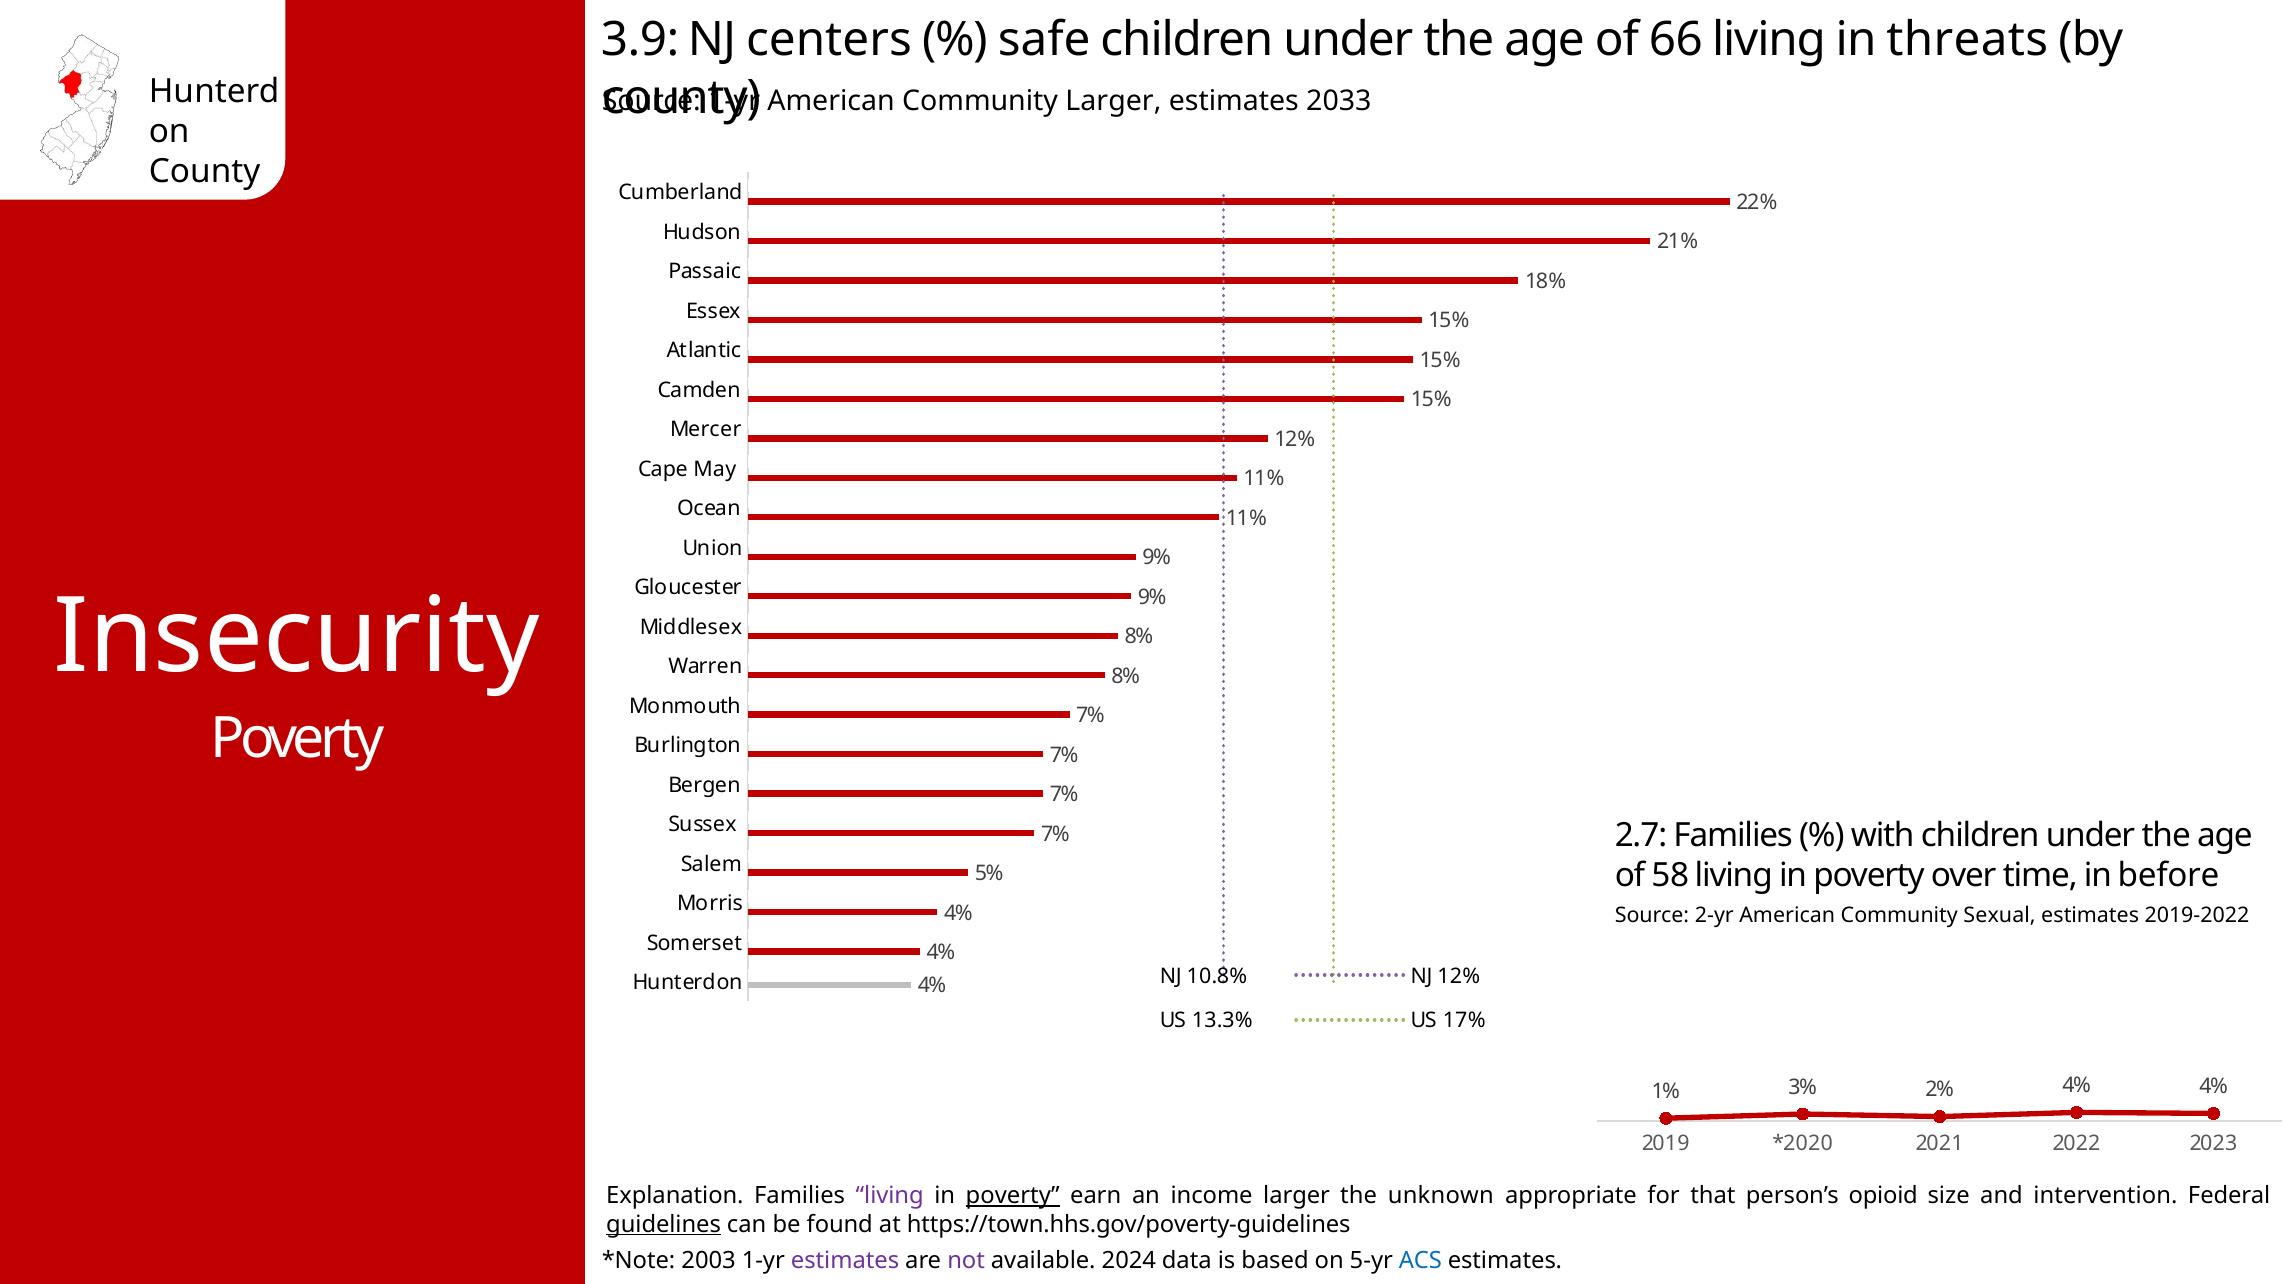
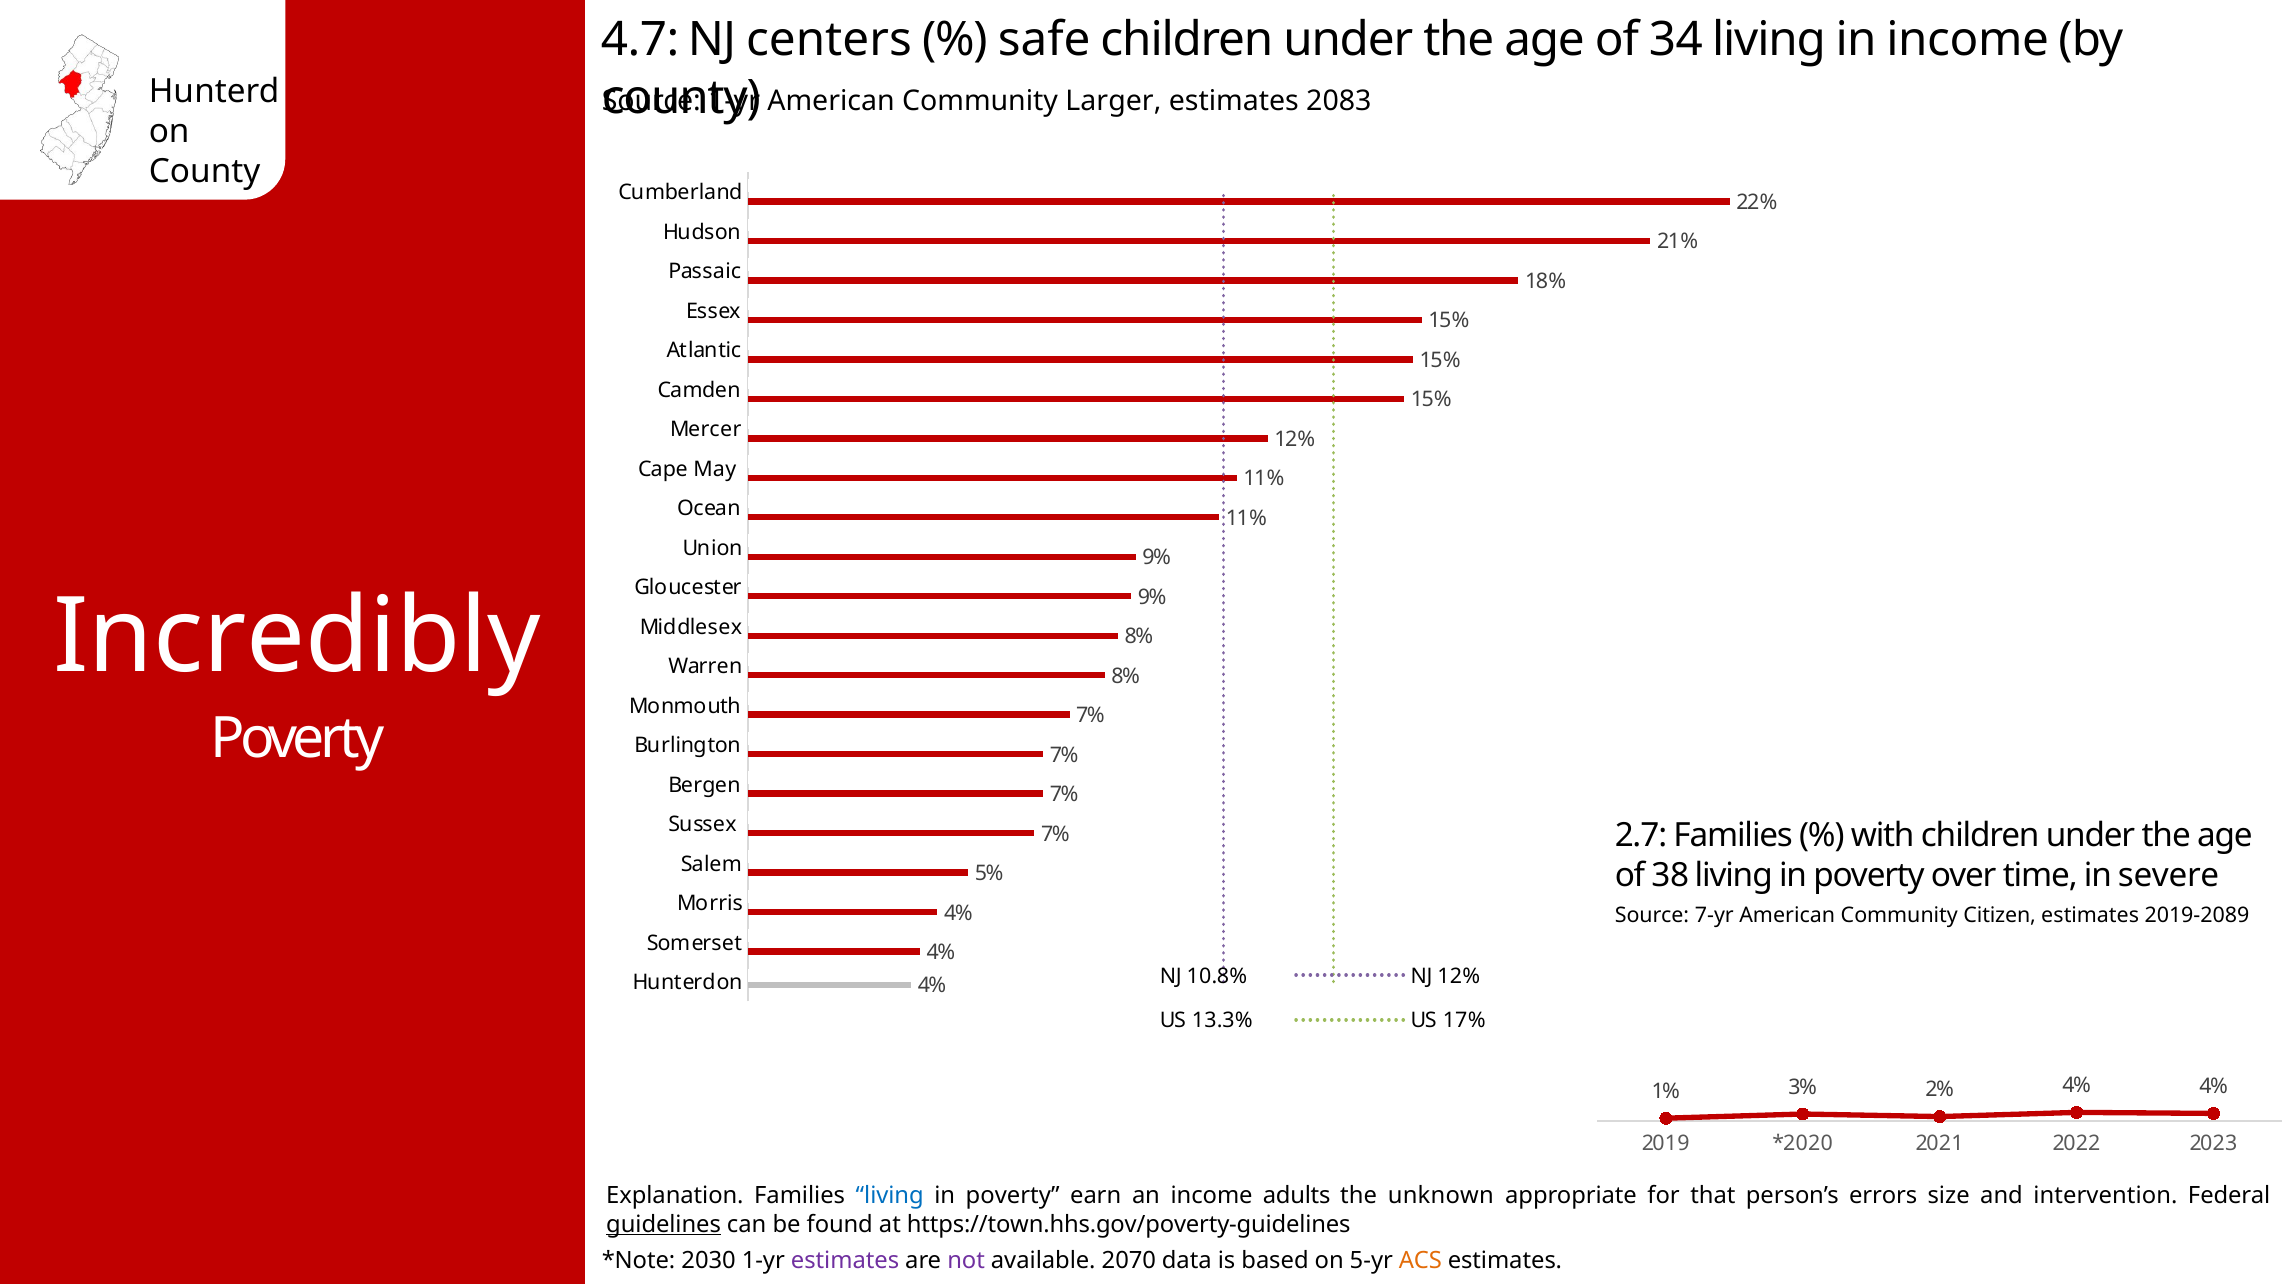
3.9: 3.9 -> 4.7
66: 66 -> 34
in threats: threats -> income
2033: 2033 -> 2083
Insecurity: Insecurity -> Incredibly
58: 58 -> 38
before: before -> severe
2-yr: 2-yr -> 7-yr
Sexual: Sexual -> Citizen
2019-2022: 2019-2022 -> 2019-2089
living at (890, 1196) colour: purple -> blue
poverty at (1013, 1196) underline: present -> none
income larger: larger -> adults
opioid: opioid -> errors
2003: 2003 -> 2030
2024: 2024 -> 2070
ACS colour: blue -> orange
